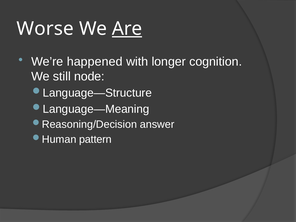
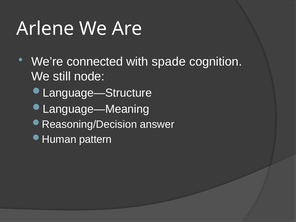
Worse: Worse -> Arlene
Are underline: present -> none
happened: happened -> connected
longer: longer -> spade
